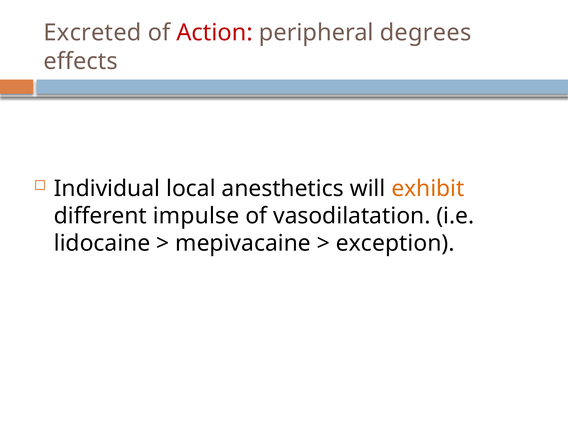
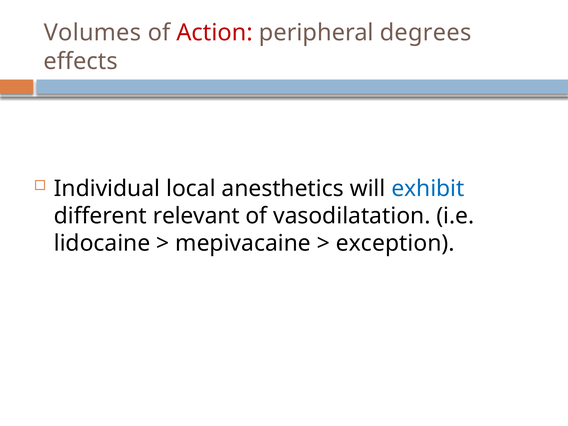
Excreted: Excreted -> Volumes
exhibit colour: orange -> blue
impulse: impulse -> relevant
